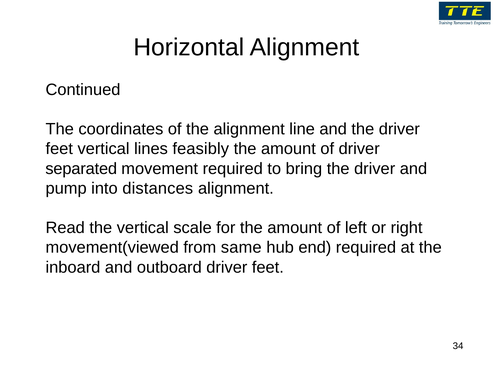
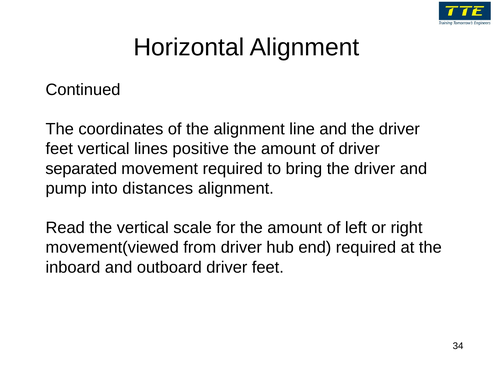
feasibly: feasibly -> positive
from same: same -> driver
